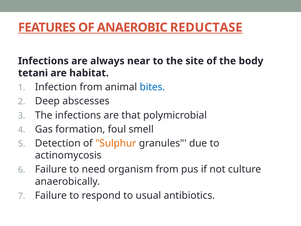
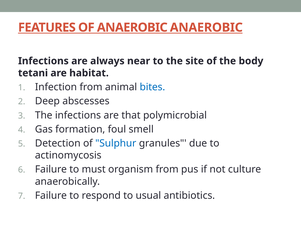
ANAEROBIC REDUCTASE: REDUCTASE -> ANAEROBIC
Sulphur colour: orange -> blue
need: need -> must
